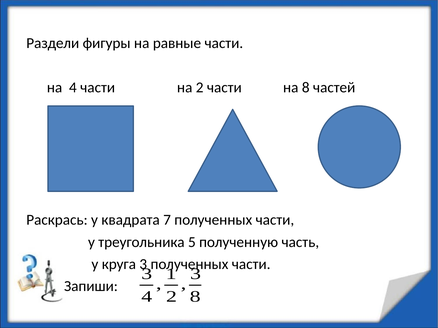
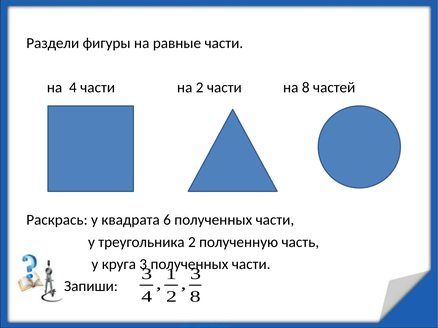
7: 7 -> 6
треугольника 5: 5 -> 2
